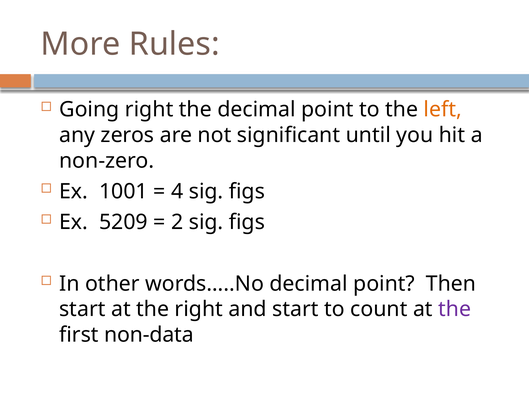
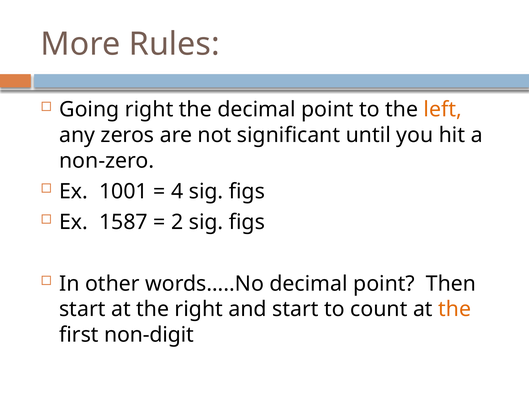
5209: 5209 -> 1587
the at (455, 309) colour: purple -> orange
non-data: non-data -> non-digit
